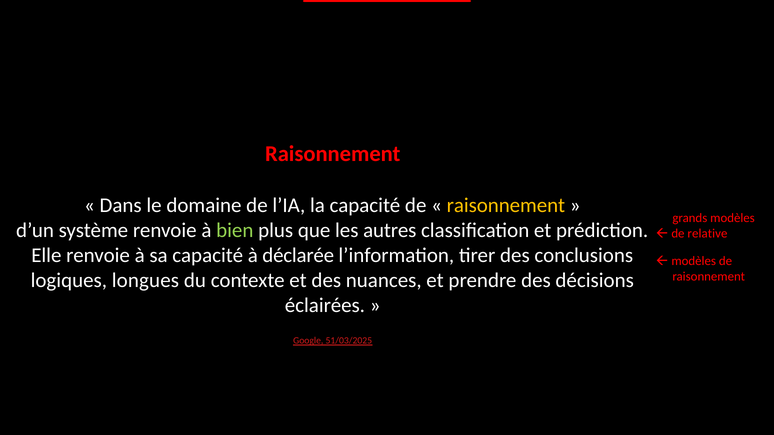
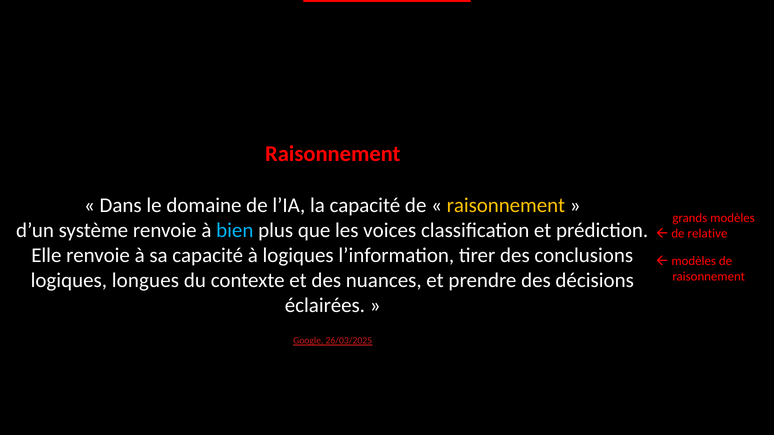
bien colour: light green -> light blue
autres: autres -> voices
à déclarée: déclarée -> logiques
51/03/2025: 51/03/2025 -> 26/03/2025
